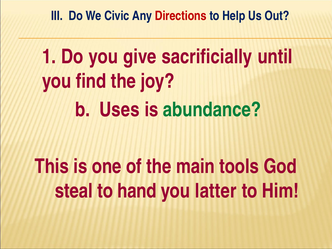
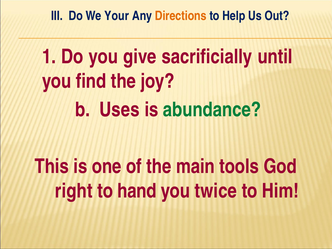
Civic: Civic -> Your
Directions colour: red -> orange
steal: steal -> right
latter: latter -> twice
